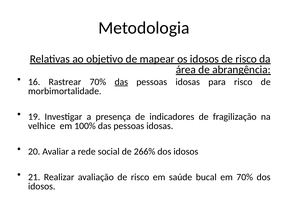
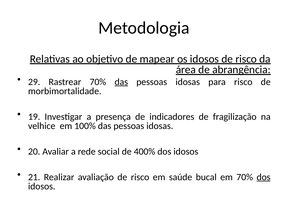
16: 16 -> 29
266%: 266% -> 400%
dos at (264, 177) underline: none -> present
